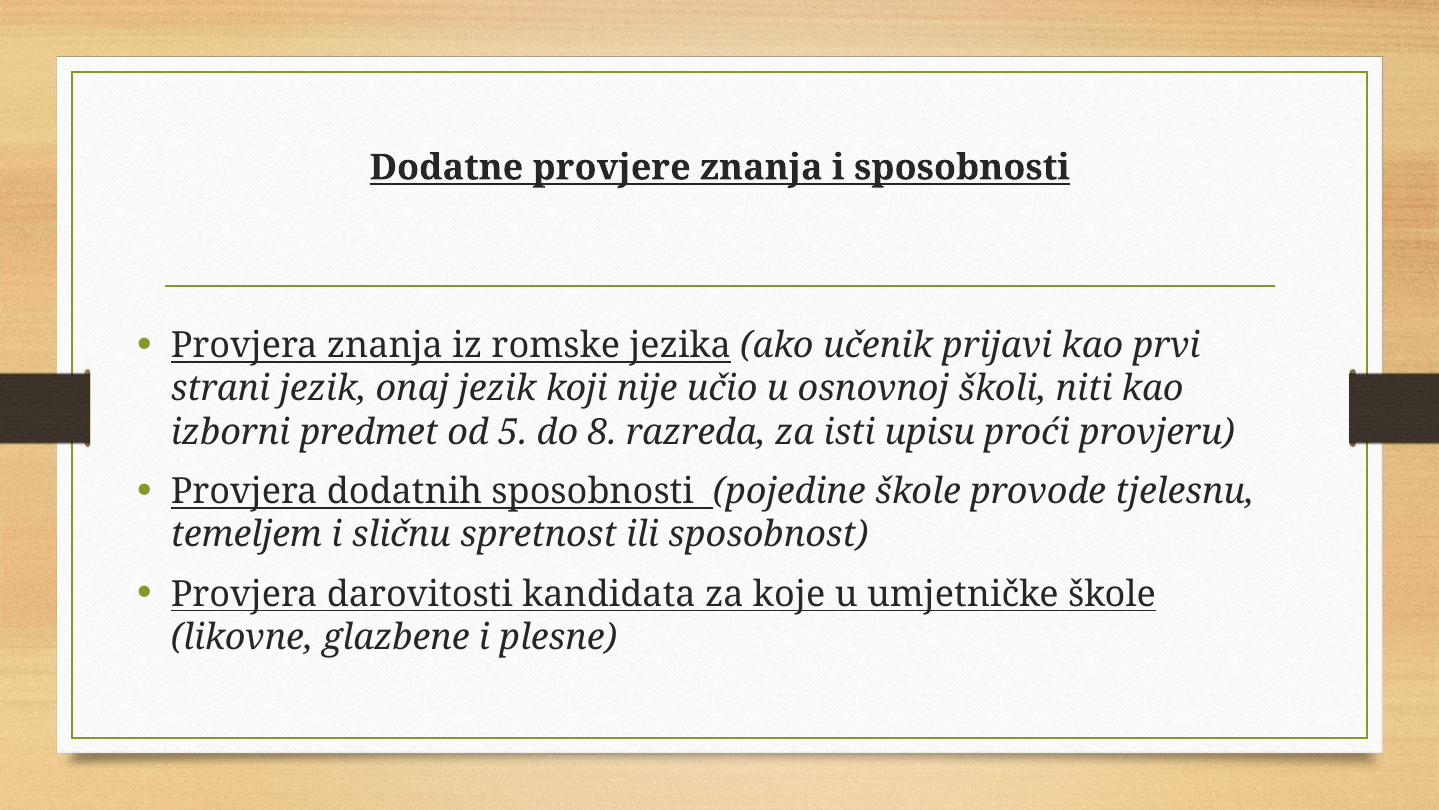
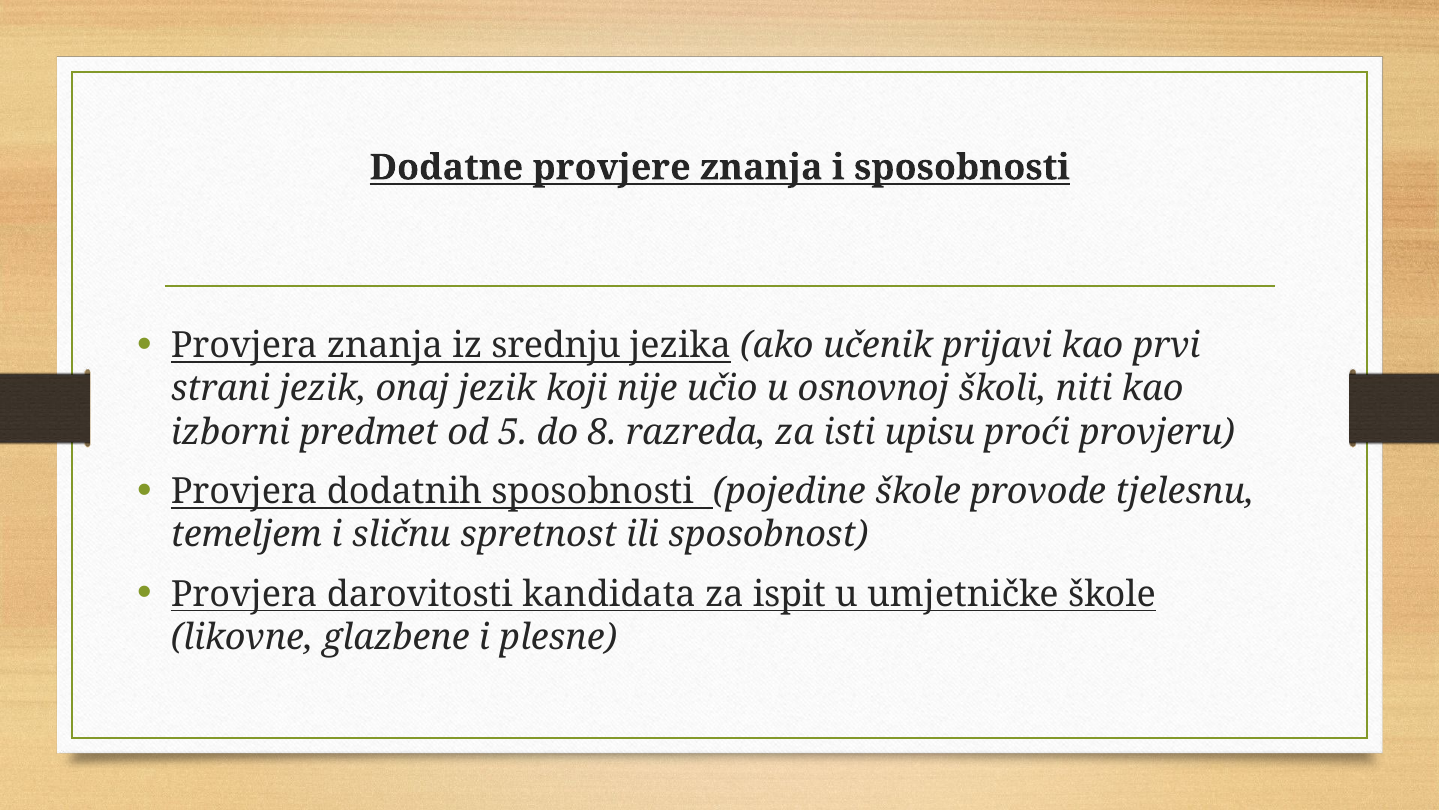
romske: romske -> srednju
koje: koje -> ispit
